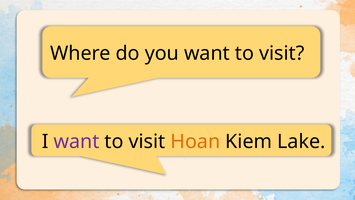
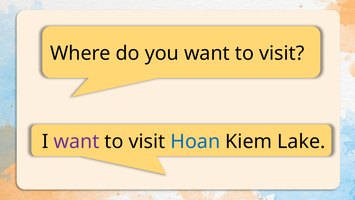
Hoan colour: orange -> blue
